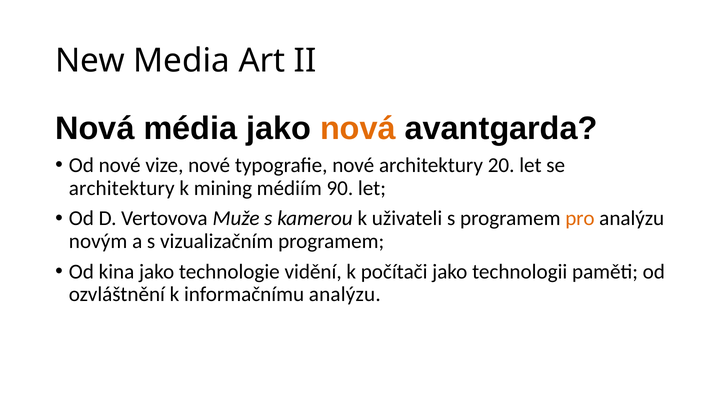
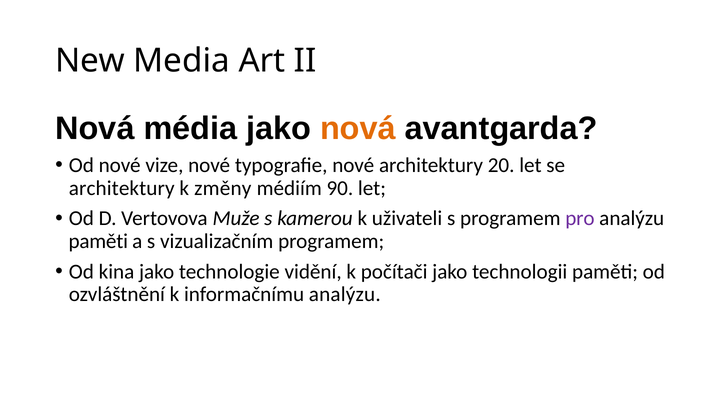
mining: mining -> změny
pro colour: orange -> purple
novým at (98, 241): novým -> paměti
